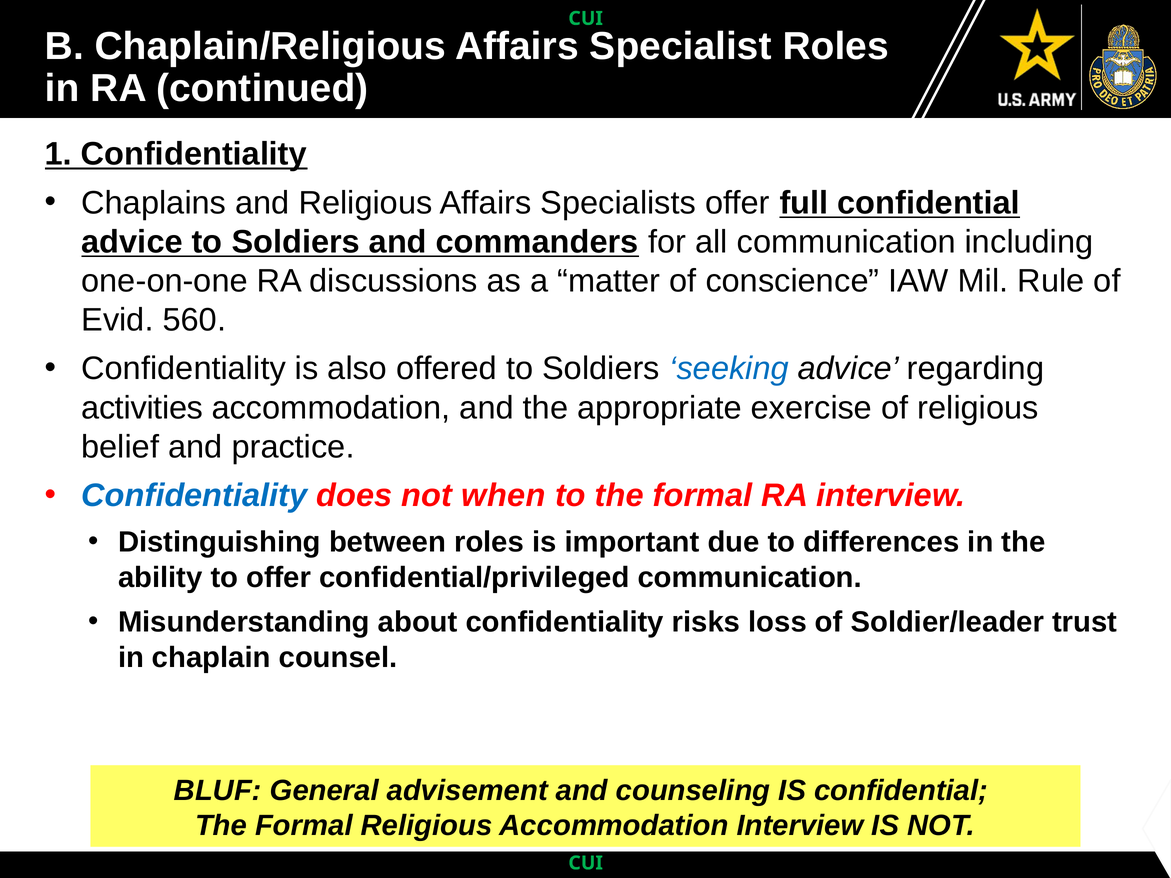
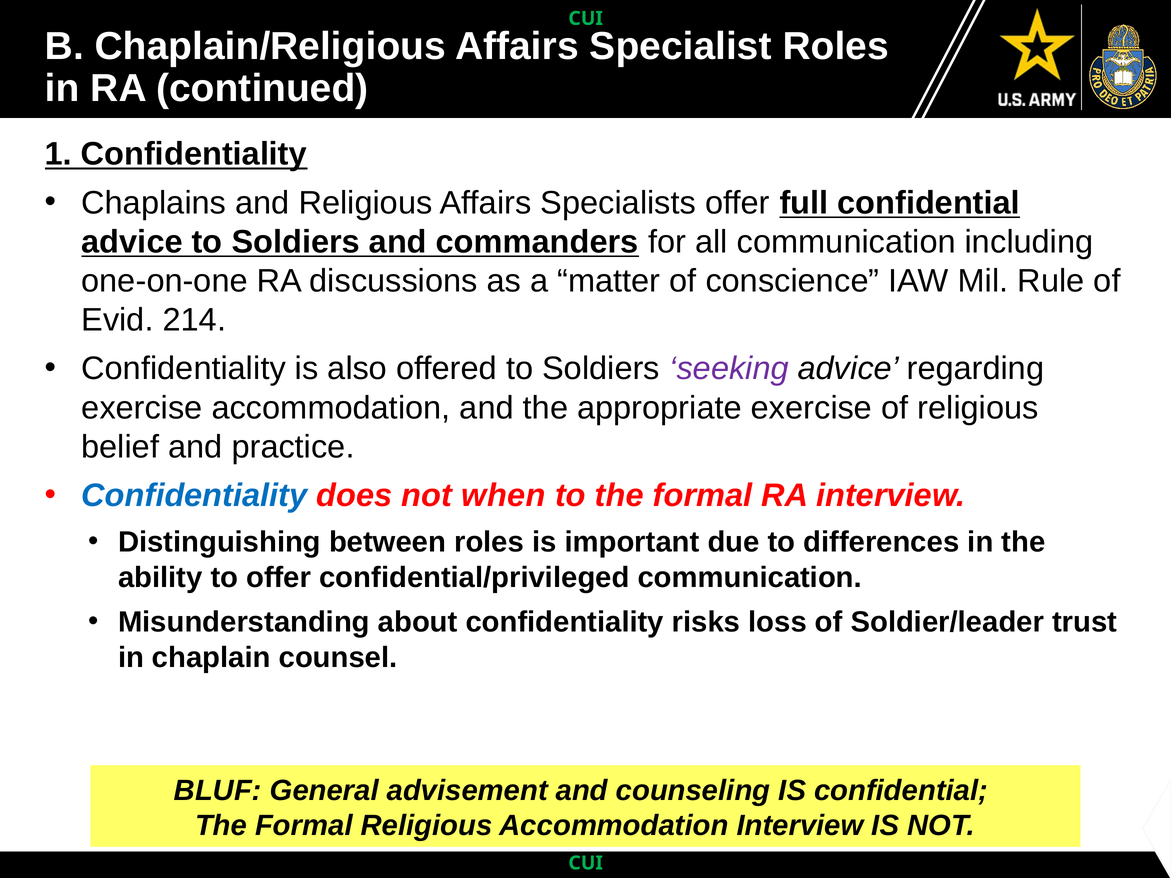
560: 560 -> 214
seeking colour: blue -> purple
activities at (142, 408): activities -> exercise
